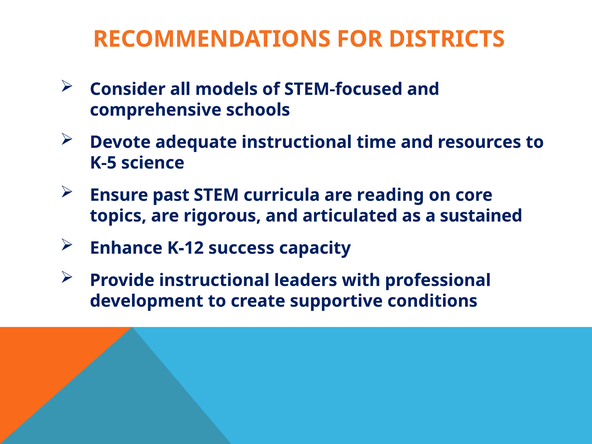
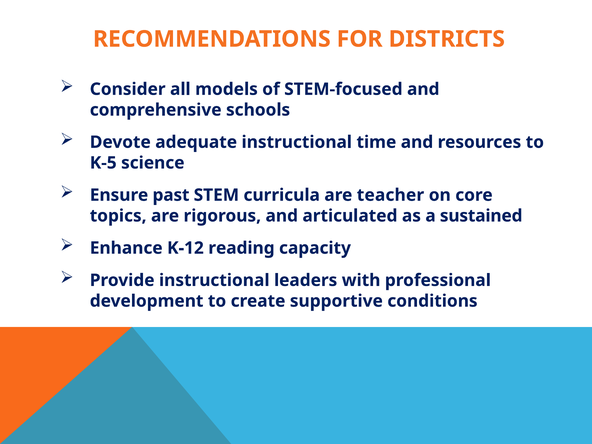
reading: reading -> teacher
success: success -> reading
